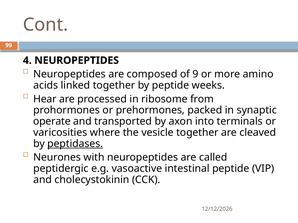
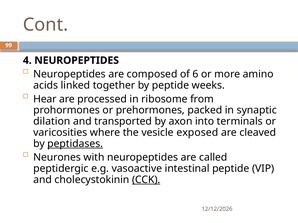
9: 9 -> 6
operate: operate -> dilation
vesicle together: together -> exposed
CCK underline: none -> present
